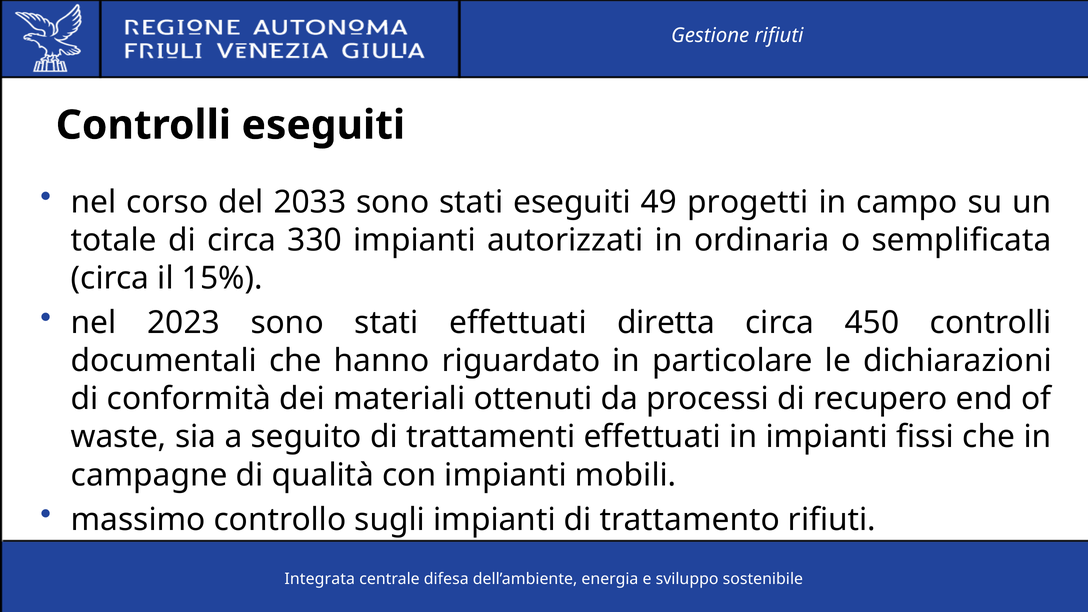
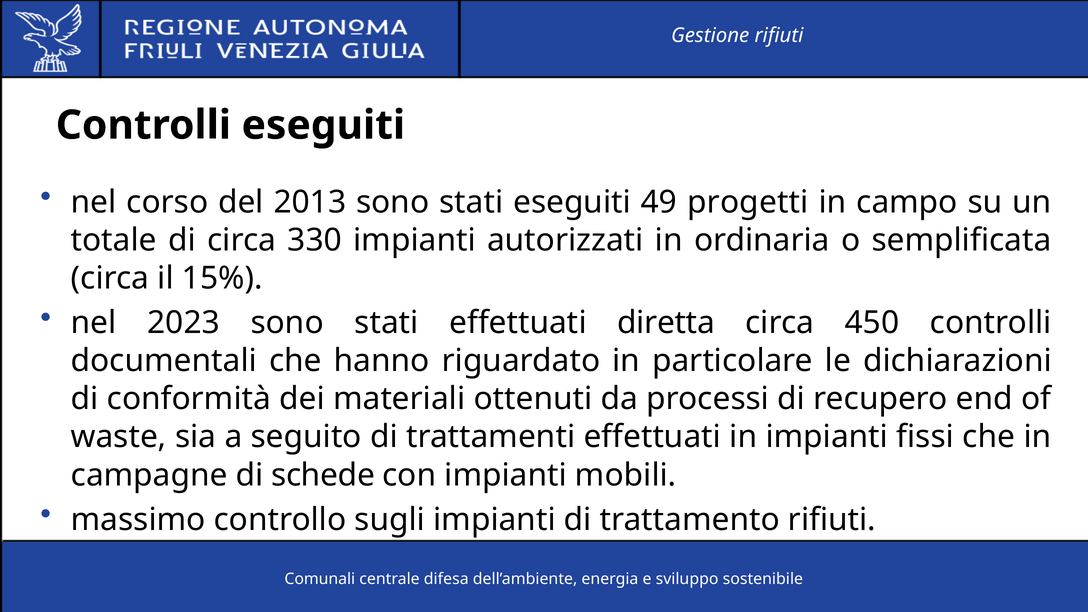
2033: 2033 -> 2013
qualità: qualità -> schede
Integrata: Integrata -> Comunali
